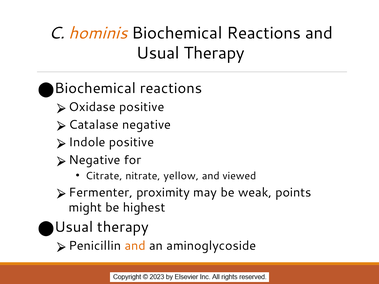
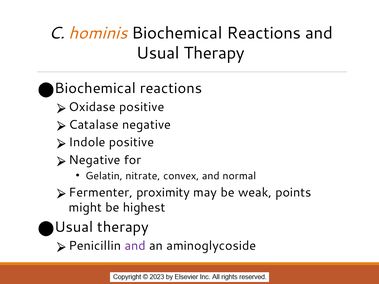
Citrate: Citrate -> Gelatin
yellow: yellow -> convex
viewed: viewed -> normal
and at (135, 246) colour: orange -> purple
